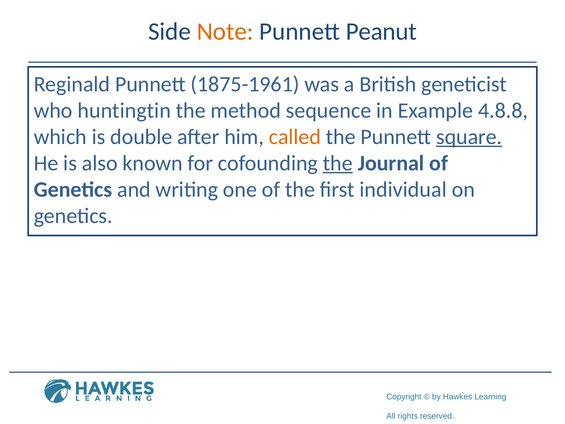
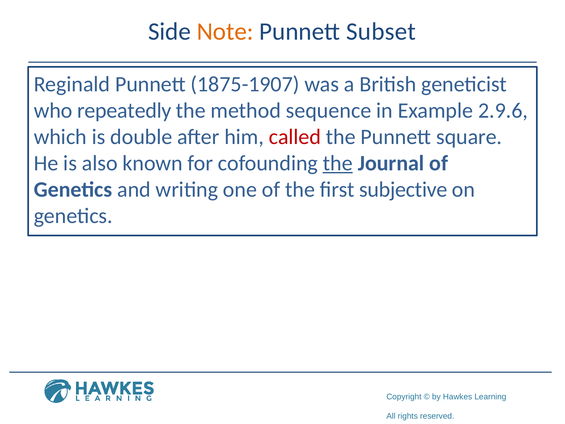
Peanut: Peanut -> Subset
1875-1961: 1875-1961 -> 1875-1907
huntingtin: huntingtin -> repeatedly
4.8.8: 4.8.8 -> 2.9.6
called colour: orange -> red
square underline: present -> none
individual: individual -> subjective
